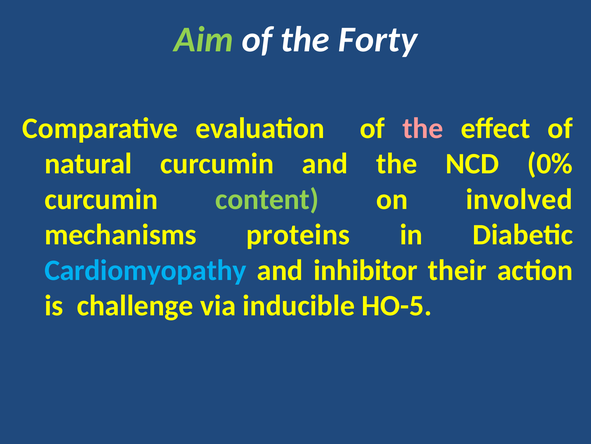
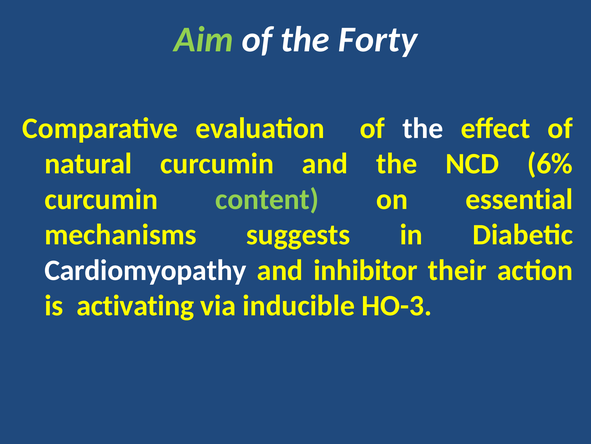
the at (423, 128) colour: pink -> white
0%: 0% -> 6%
involved: involved -> essential
proteins: proteins -> suggests
Cardiomyopathy colour: light blue -> white
challenge: challenge -> activating
HO-5: HO-5 -> HO-3
